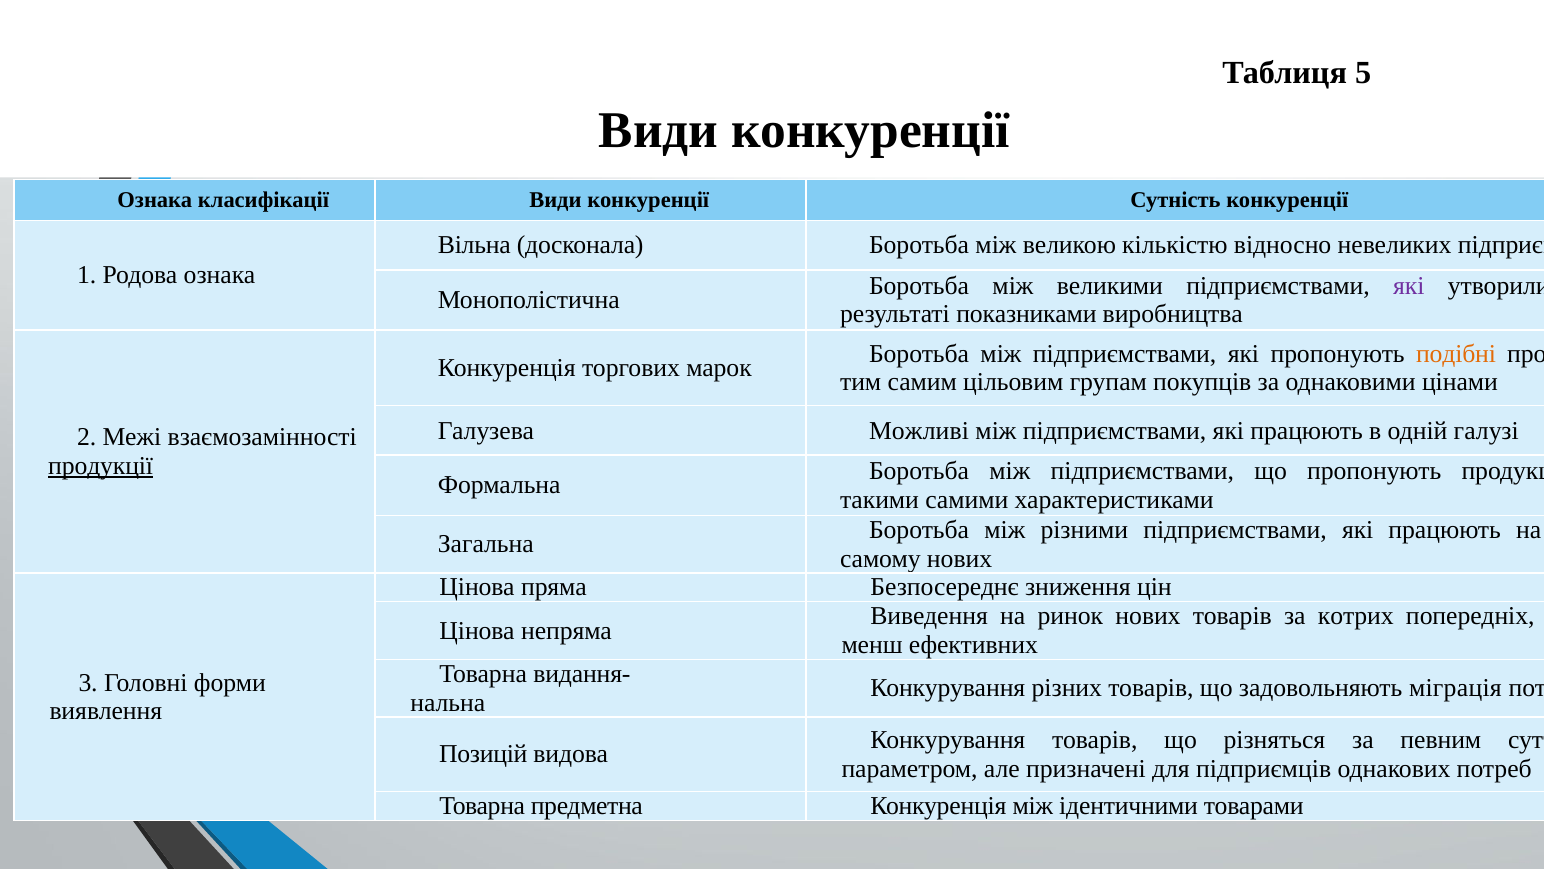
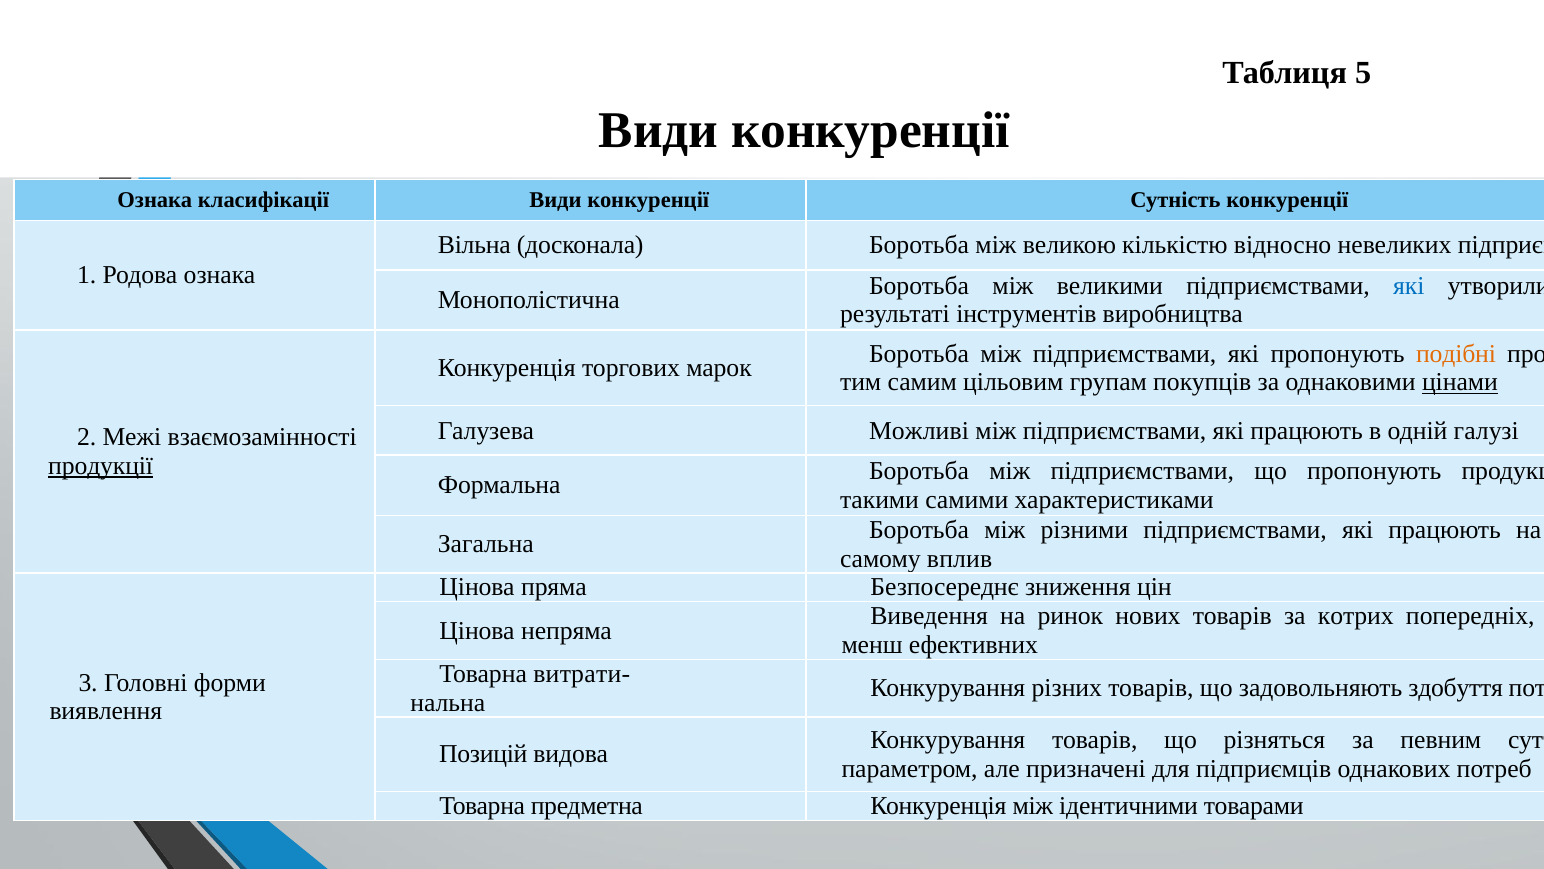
які at (1409, 286) colour: purple -> blue
показниками: показниками -> інструментів
цінами underline: none -> present
самому нових: нових -> вплив
видання-: видання- -> витрати-
міграція: міграція -> здобуття
